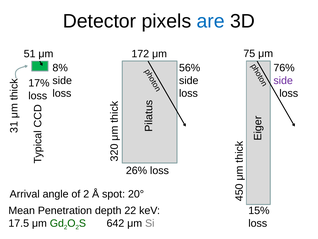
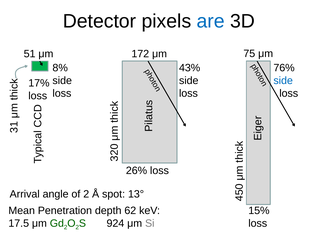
56%: 56% -> 43%
side at (283, 80) colour: purple -> blue
20°: 20° -> 13°
22: 22 -> 62
642: 642 -> 924
